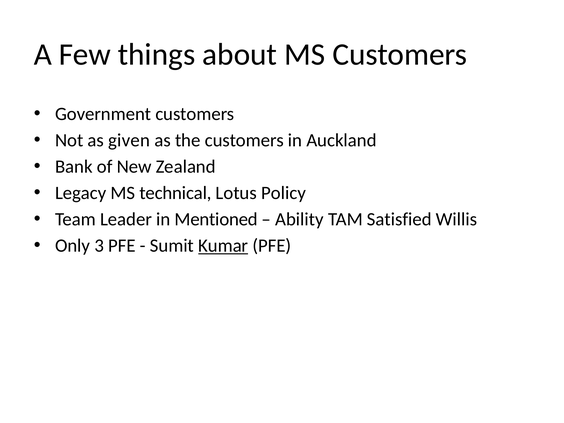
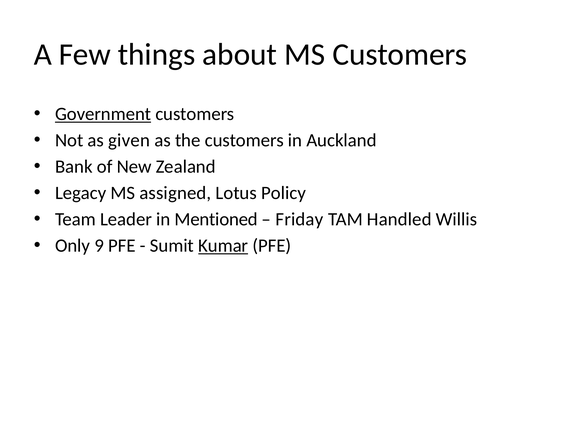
Government underline: none -> present
technical: technical -> assigned
Ability: Ability -> Friday
Satisfied: Satisfied -> Handled
3: 3 -> 9
